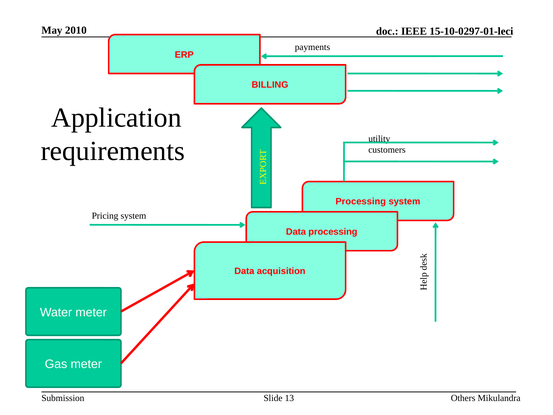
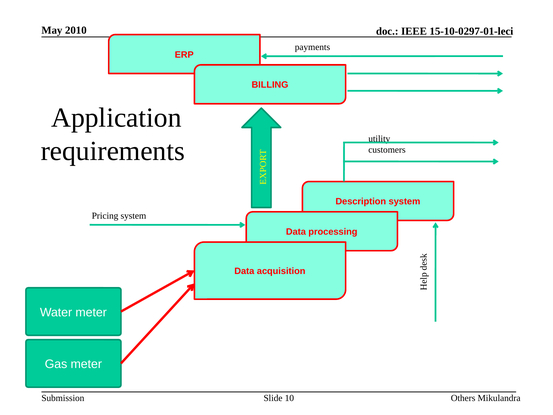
Processing at (361, 201): Processing -> Description
13: 13 -> 10
